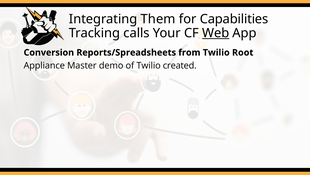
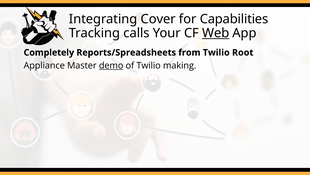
Them: Them -> Cover
Conversion: Conversion -> Completely
demo underline: none -> present
created: created -> making
